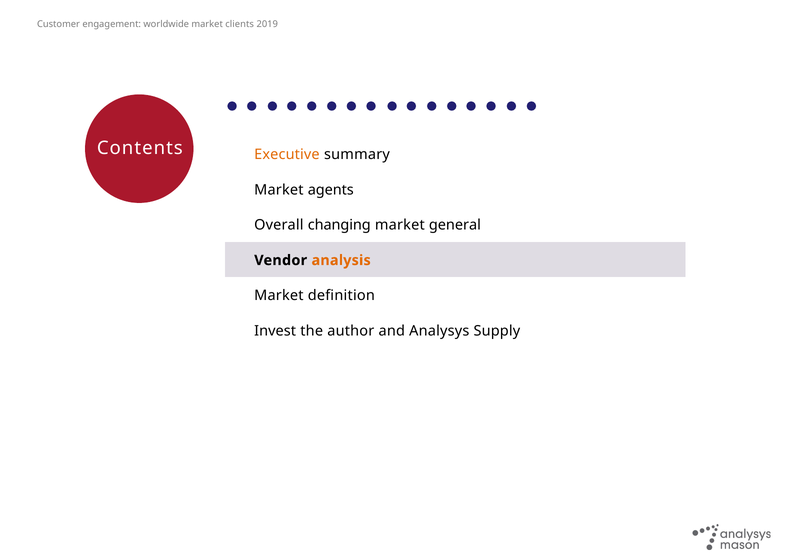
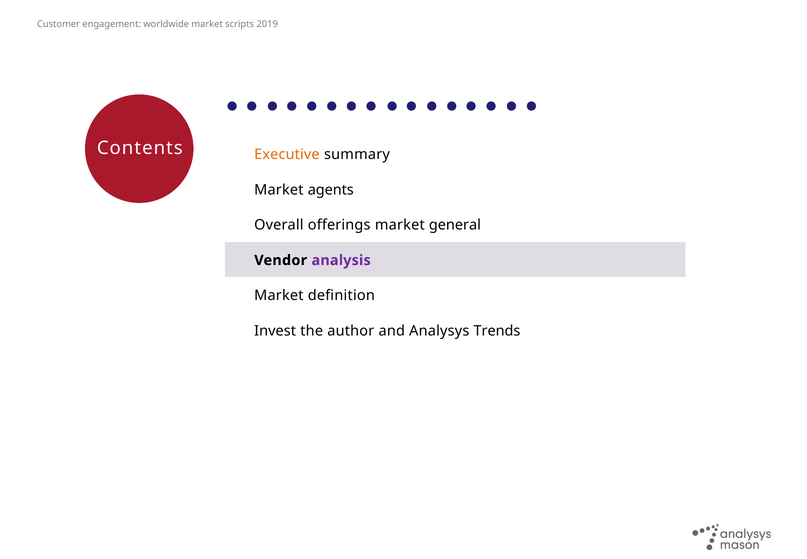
clients: clients -> scripts
changing: changing -> offerings
analysis colour: orange -> purple
Supply: Supply -> Trends
